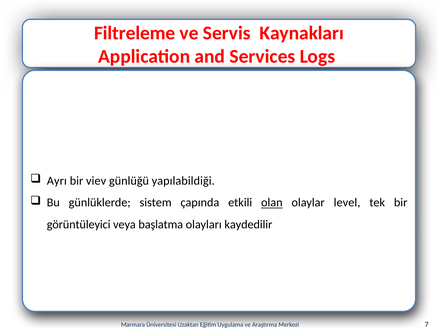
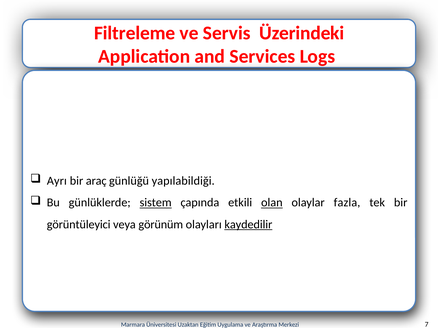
Kaynakları: Kaynakları -> Üzerindeki
viev: viev -> araç
sistem underline: none -> present
level: level -> fazla
başlatma: başlatma -> görünüm
kaydedilir underline: none -> present
